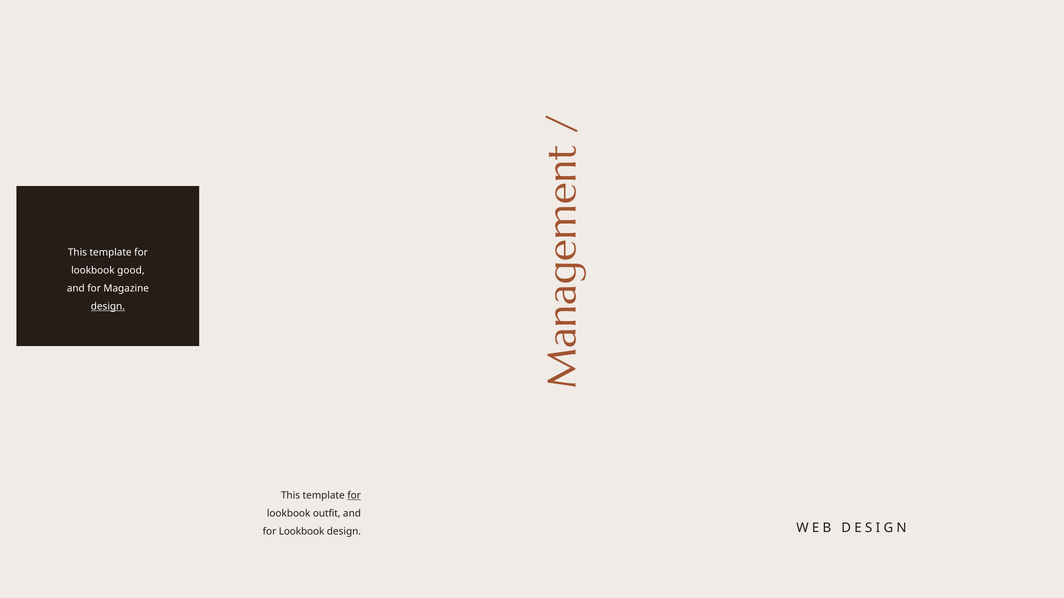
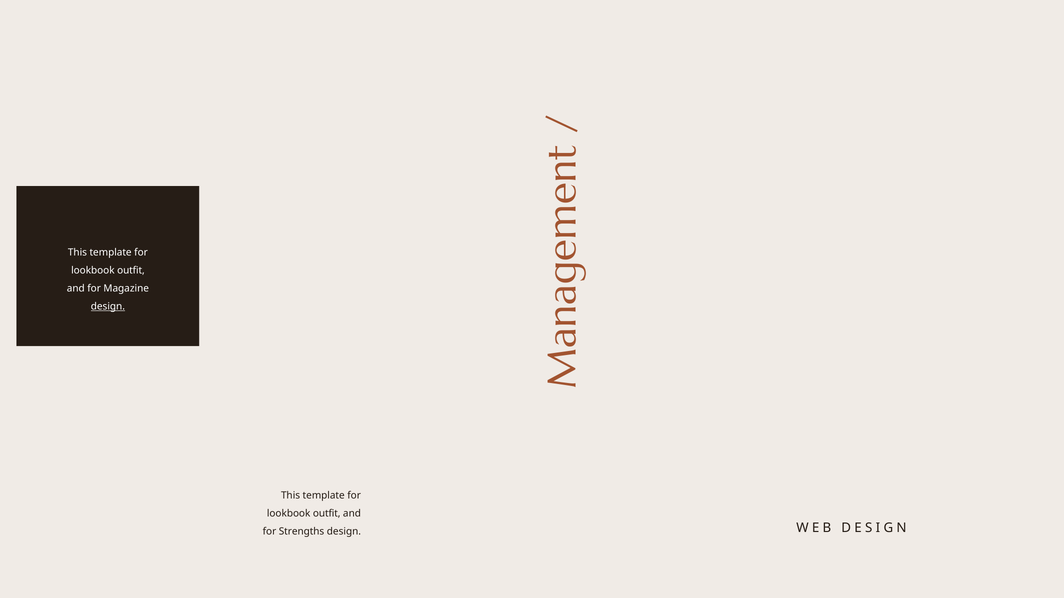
good at (131, 271): good -> outfit
for at (354, 496) underline: present -> none
Lookbook at (302, 532): Lookbook -> Strengths
